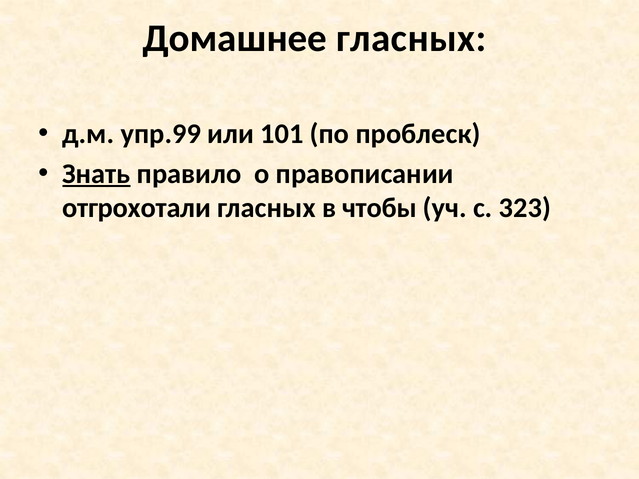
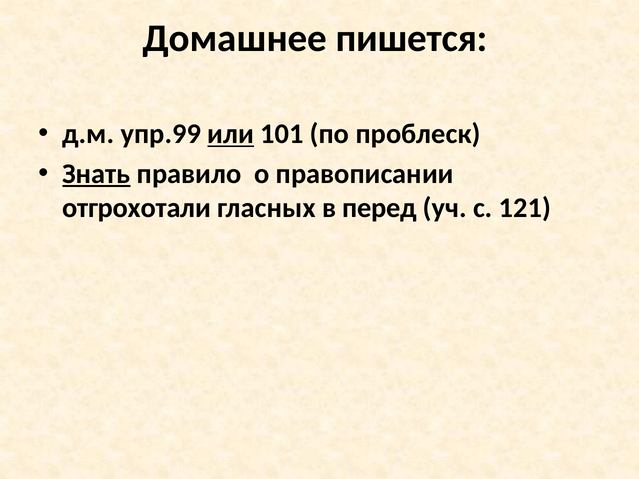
Домашнее гласных: гласных -> пишется
или underline: none -> present
чтобы: чтобы -> перед
323: 323 -> 121
